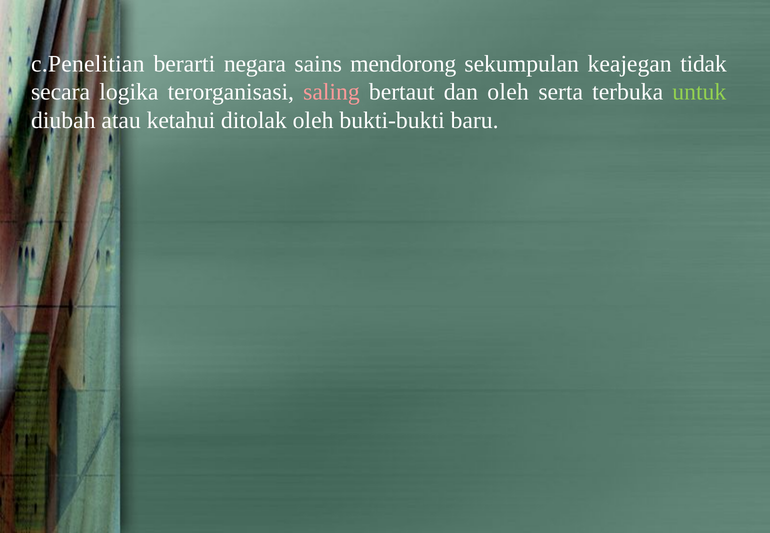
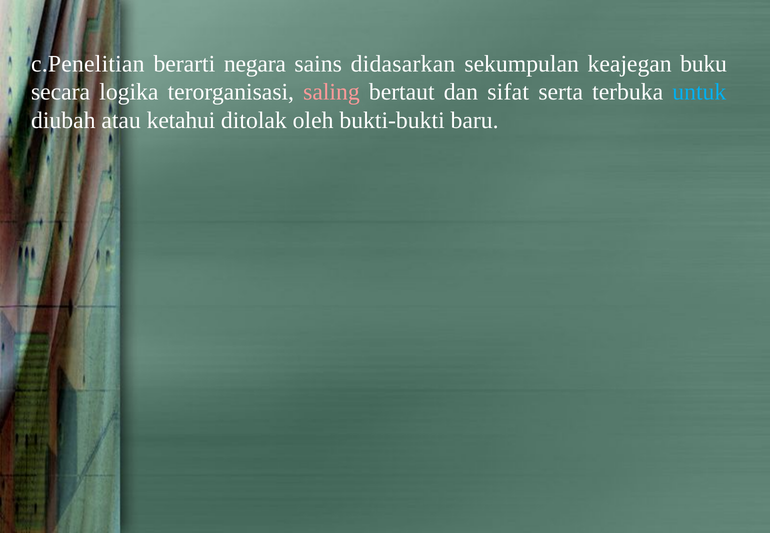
mendorong: mendorong -> didasarkan
tidak: tidak -> buku
dan oleh: oleh -> sifat
untuk colour: light green -> light blue
